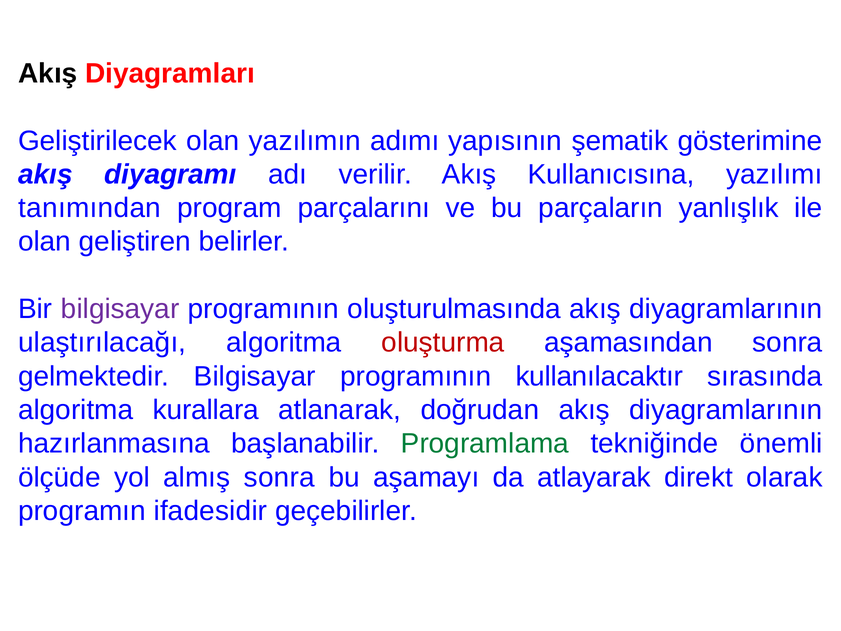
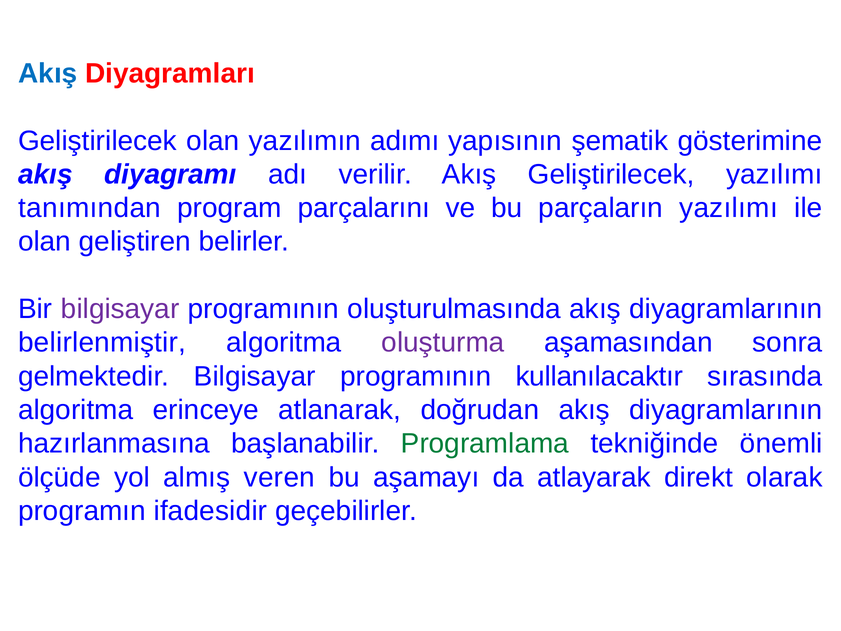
Akış at (48, 73) colour: black -> blue
Akış Kullanıcısına: Kullanıcısına -> Geliştirilecek
parçaların yanlışlık: yanlışlık -> yazılımı
ulaştırılacağı: ulaştırılacağı -> belirlenmiştir
oluşturma colour: red -> purple
kurallara: kurallara -> erinceye
almış sonra: sonra -> veren
